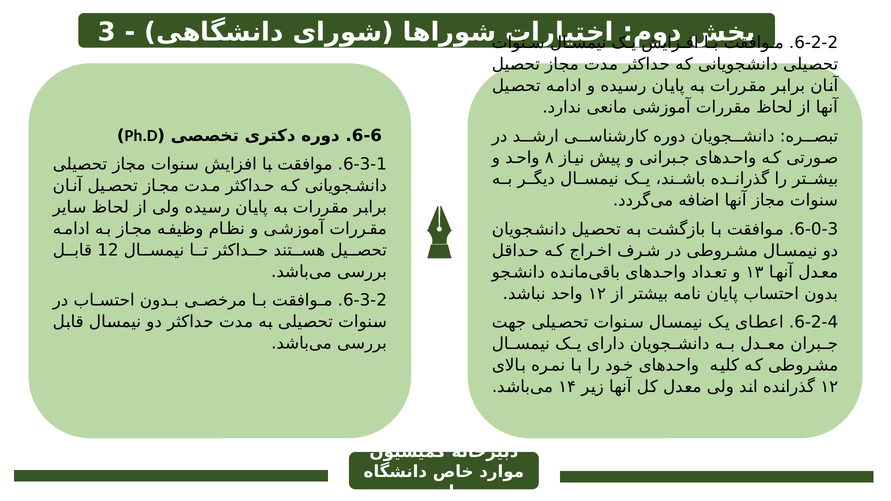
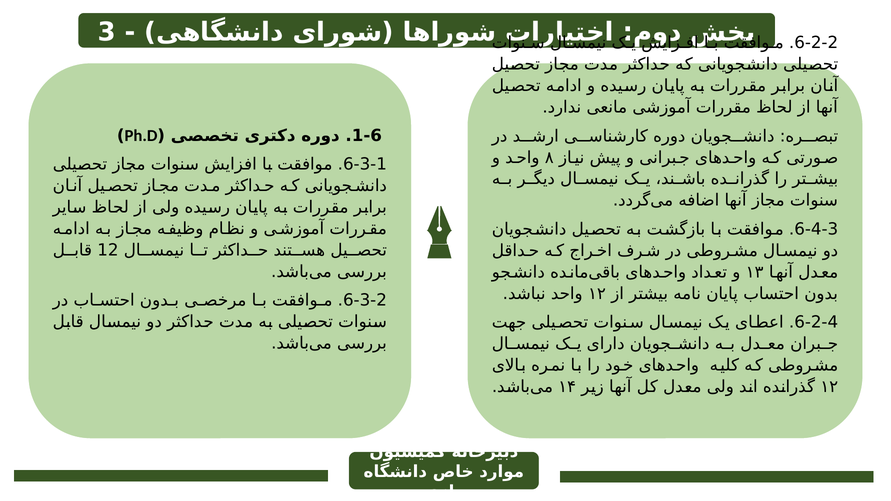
6-6: 6-6 -> 1-6
6-0-3: 6-0-3 -> 6-4-3
